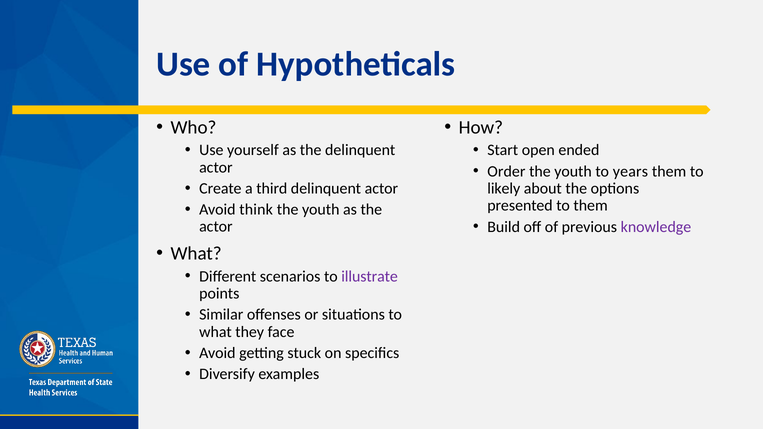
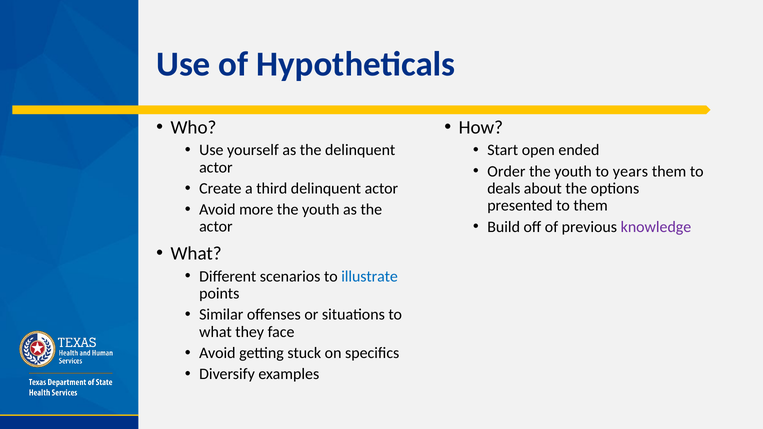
likely: likely -> deals
think: think -> more
illustrate colour: purple -> blue
